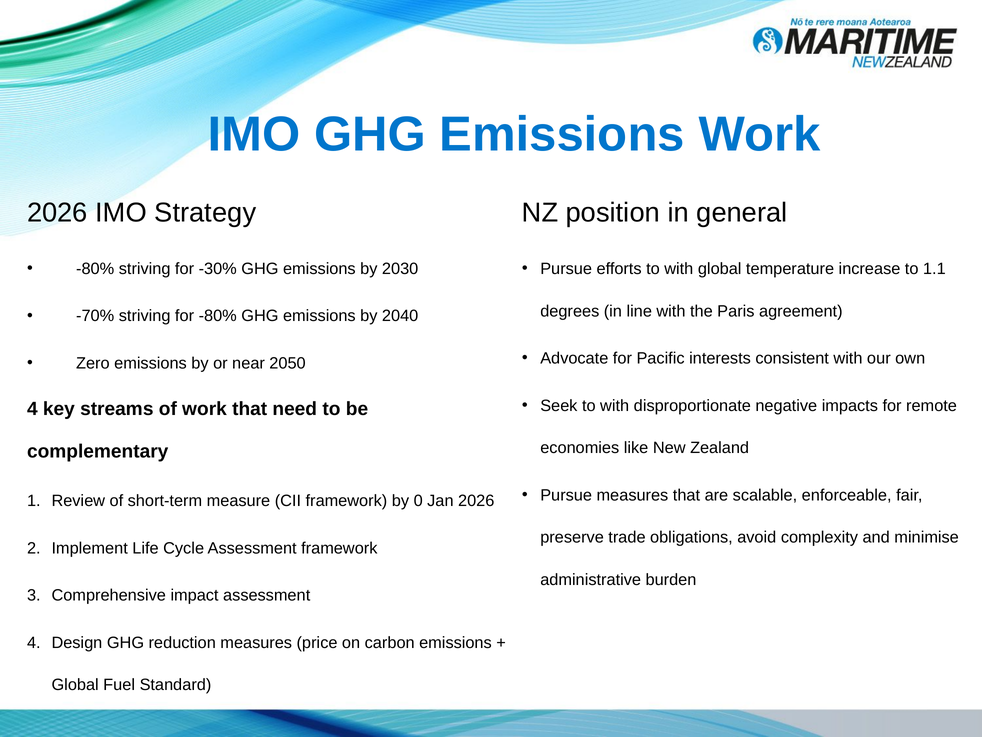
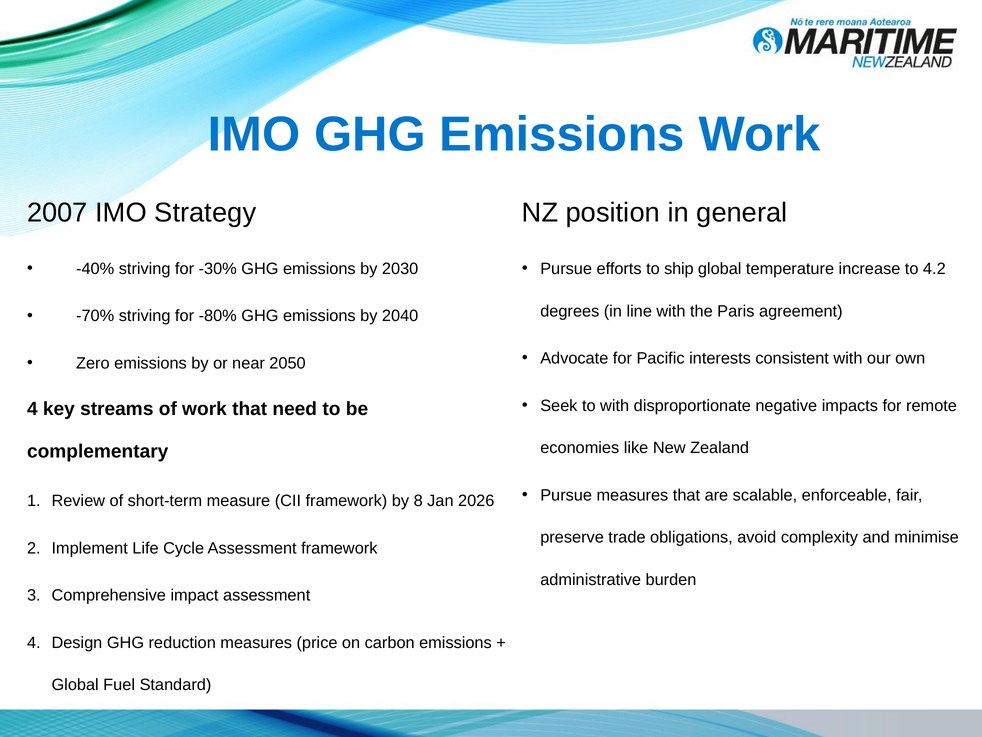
2026 at (57, 212): 2026 -> 2007
-80% at (95, 269): -80% -> -40%
efforts to with: with -> ship
1.1: 1.1 -> 4.2
0: 0 -> 8
